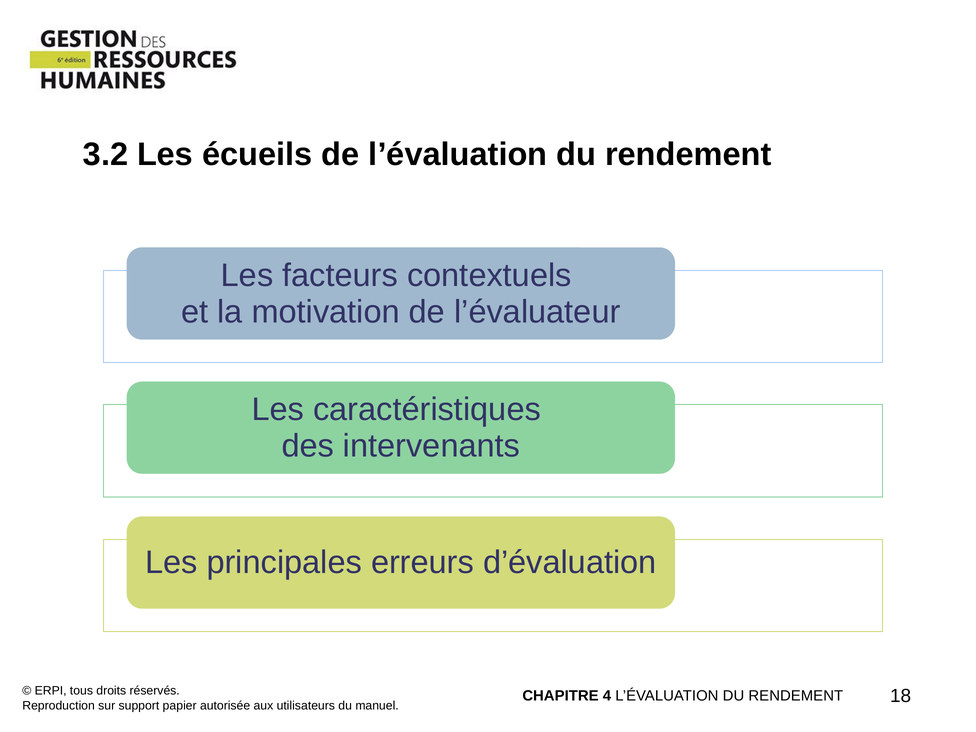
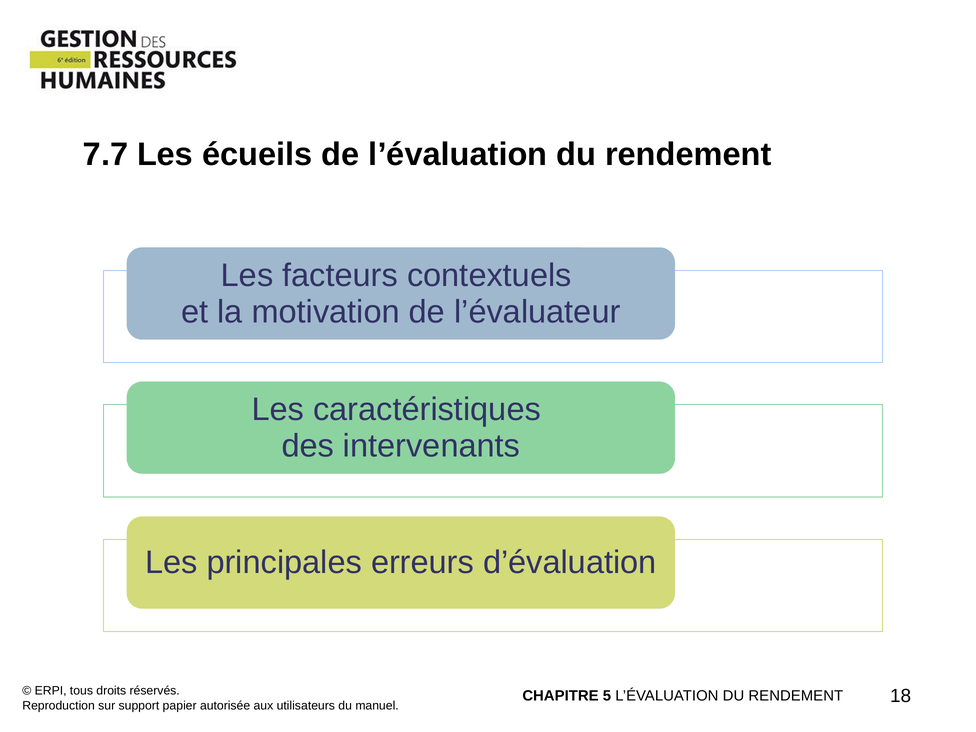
3.2: 3.2 -> 7.7
4: 4 -> 5
